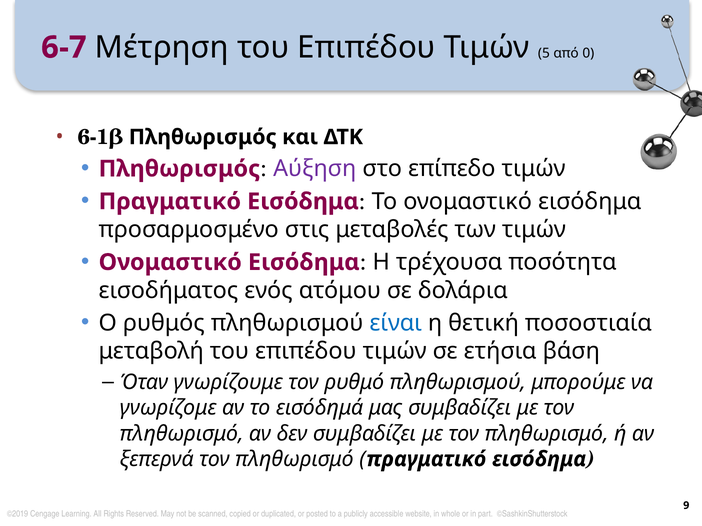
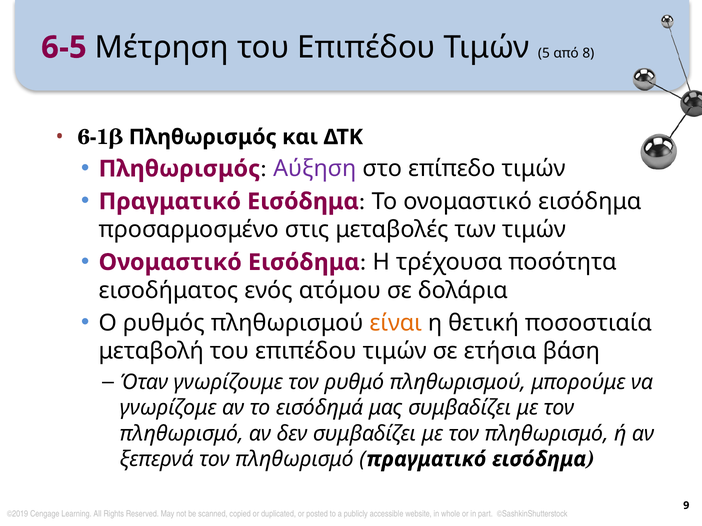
6-7: 6-7 -> 6-5
0: 0 -> 8
είναι colour: blue -> orange
